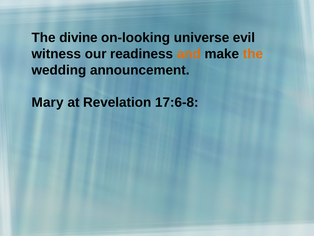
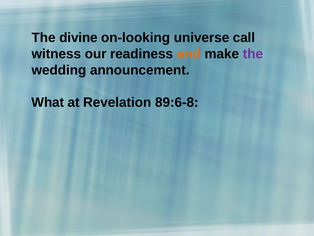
evil: evil -> call
the at (253, 54) colour: orange -> purple
Mary: Mary -> What
17:6-8: 17:6-8 -> 89:6-8
